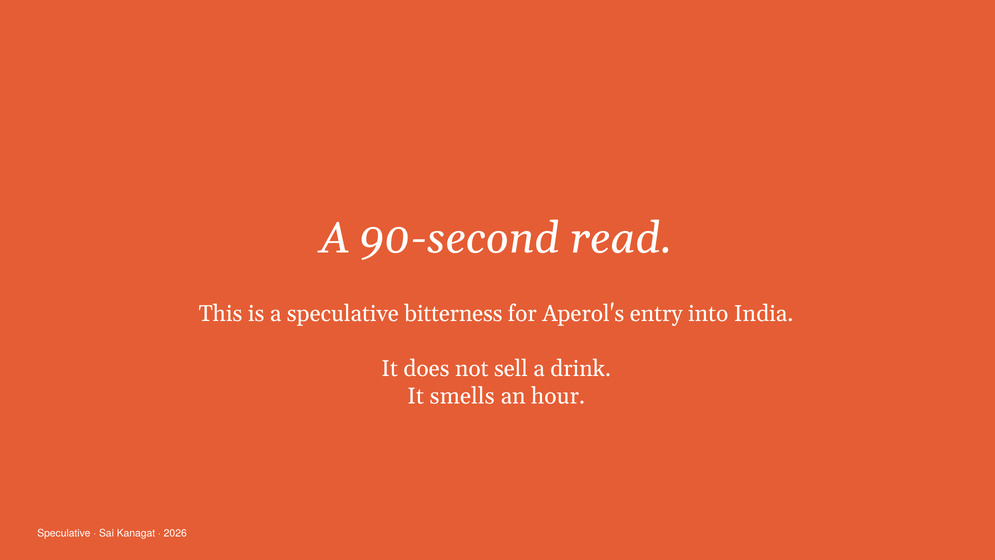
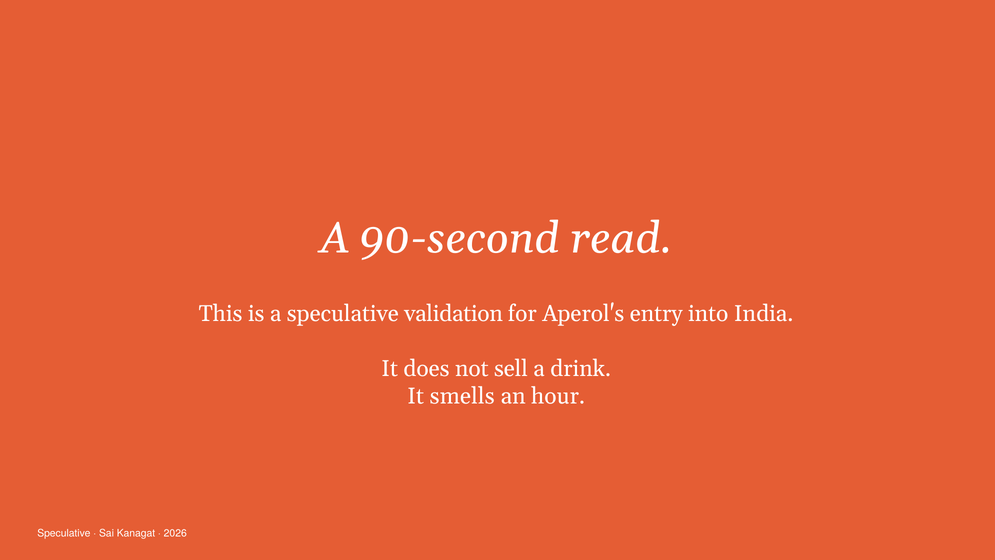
bitterness: bitterness -> validation
